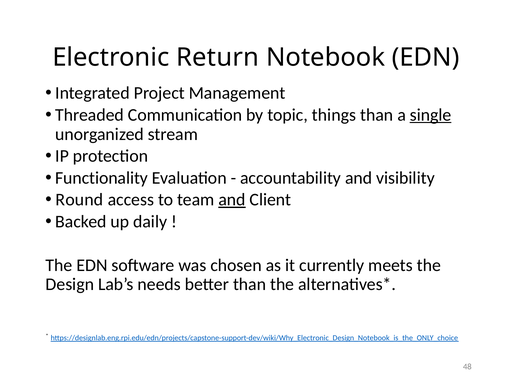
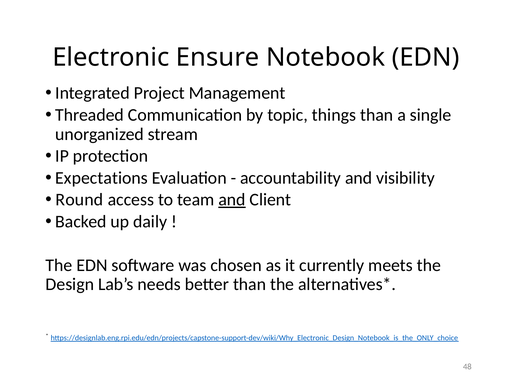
Return: Return -> Ensure
single underline: present -> none
Functionality: Functionality -> Expectations
